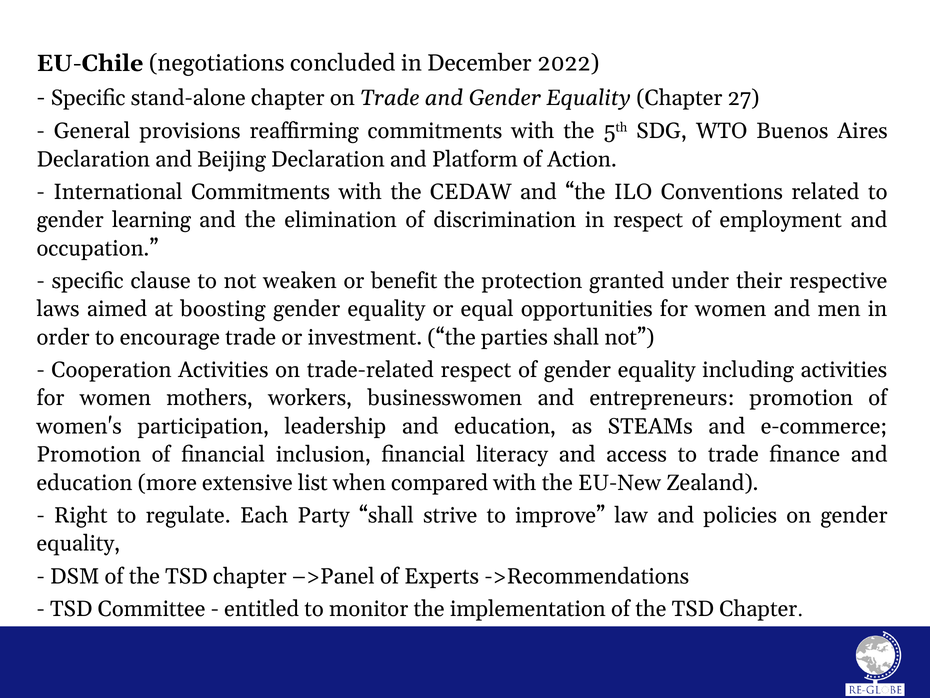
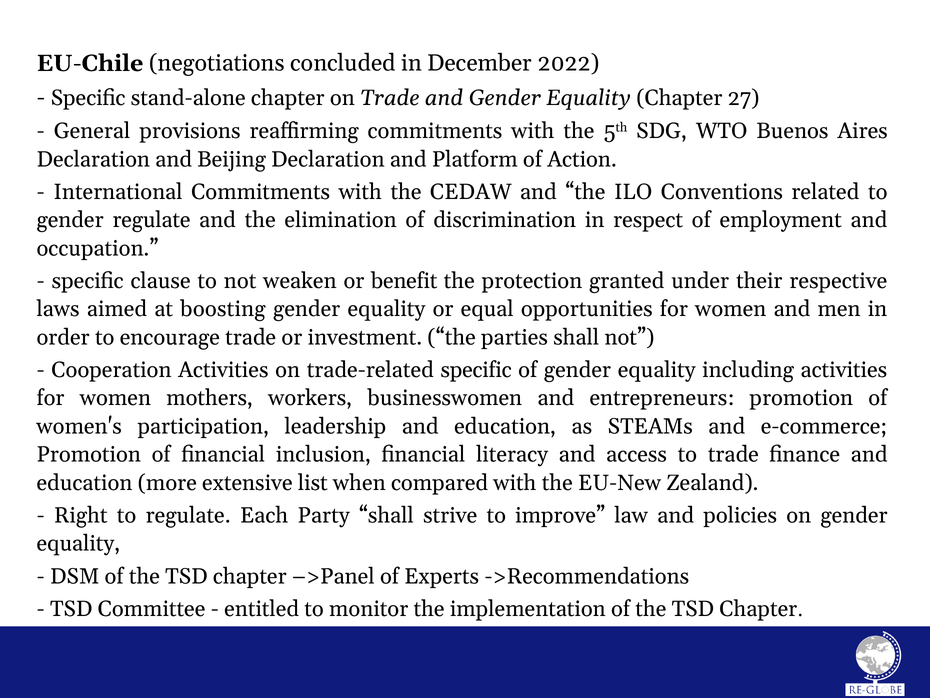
gender learning: learning -> regulate
trade-related respect: respect -> specific
